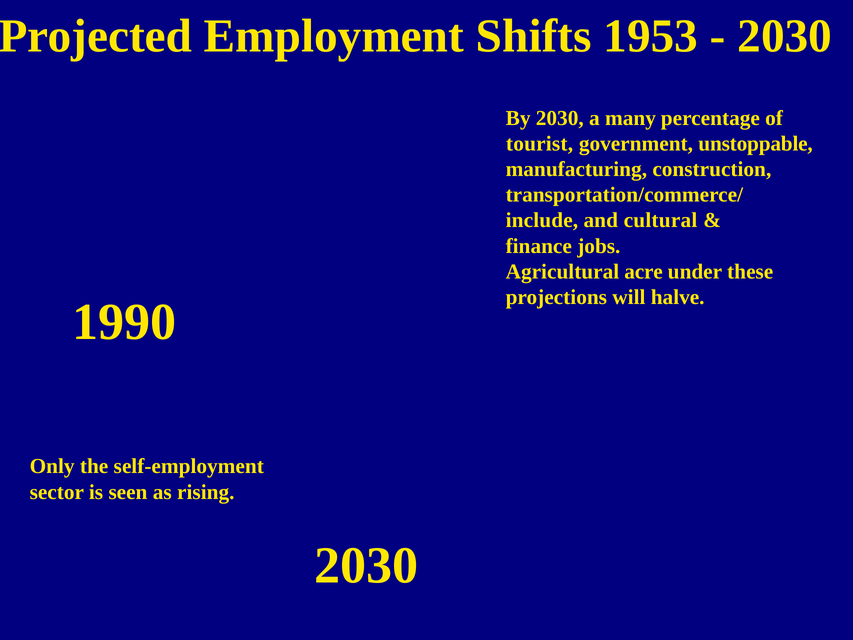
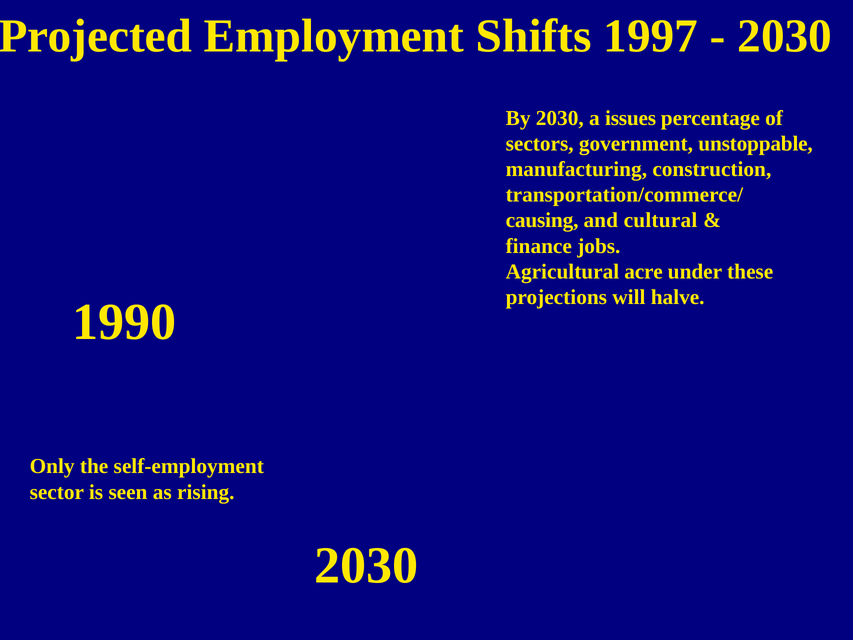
1953: 1953 -> 1997
many: many -> issues
tourist: tourist -> sectors
include: include -> causing
